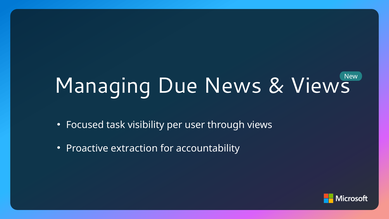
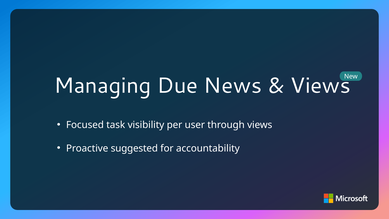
extraction: extraction -> suggested
